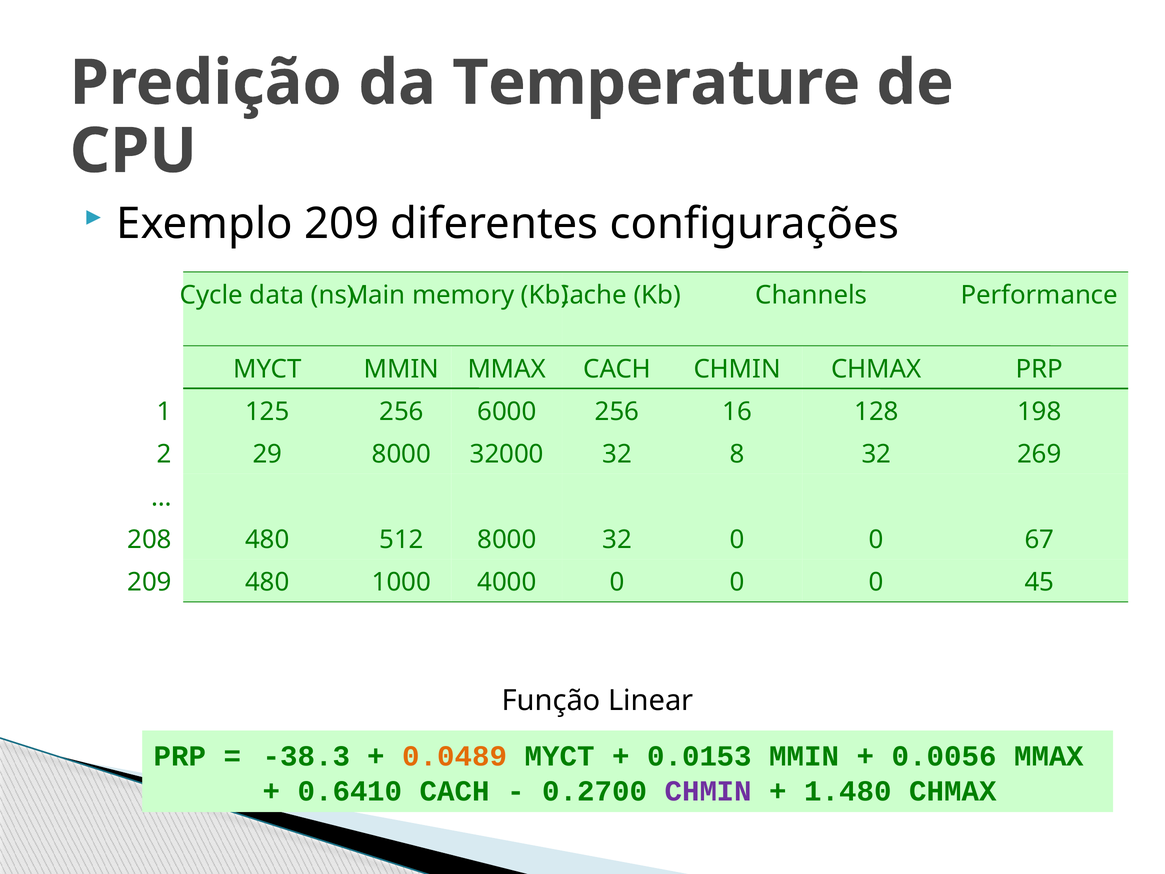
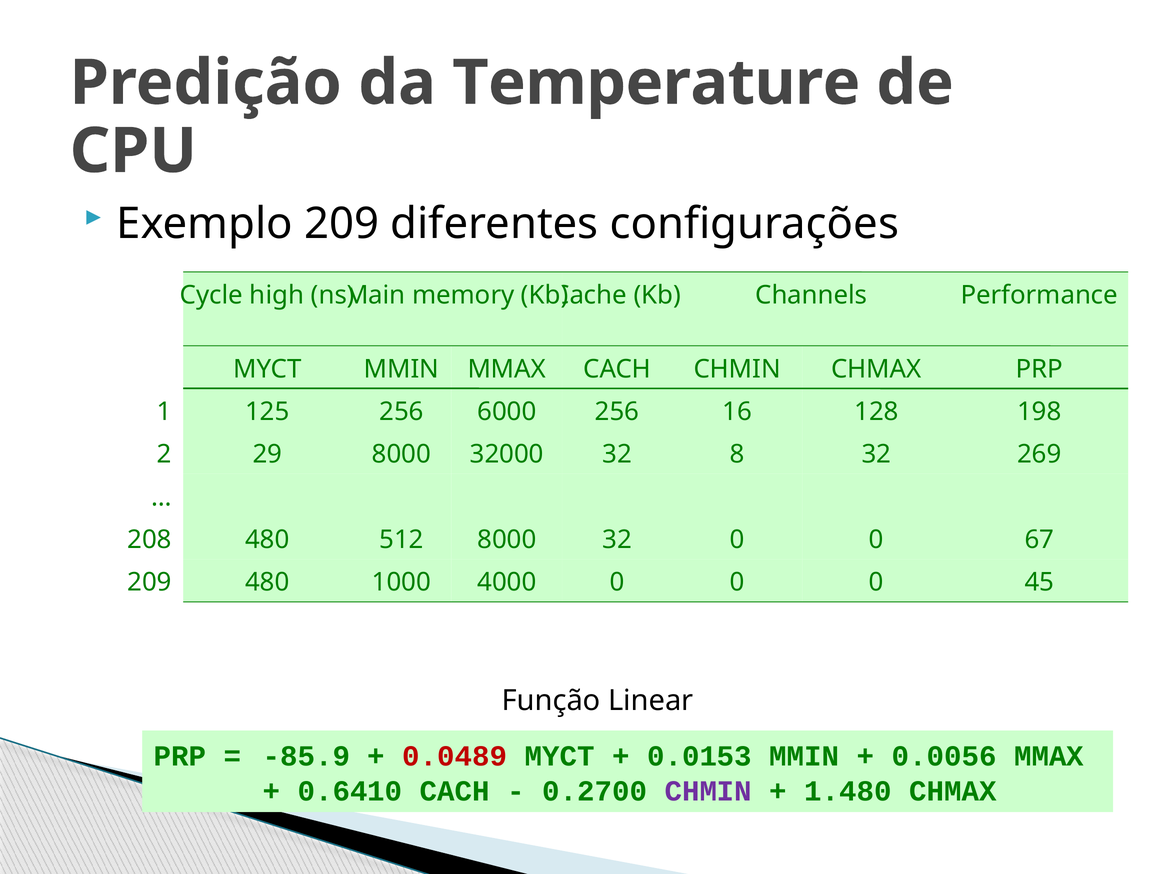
data: data -> high
-38.3: -38.3 -> -85.9
0.0489 colour: orange -> red
